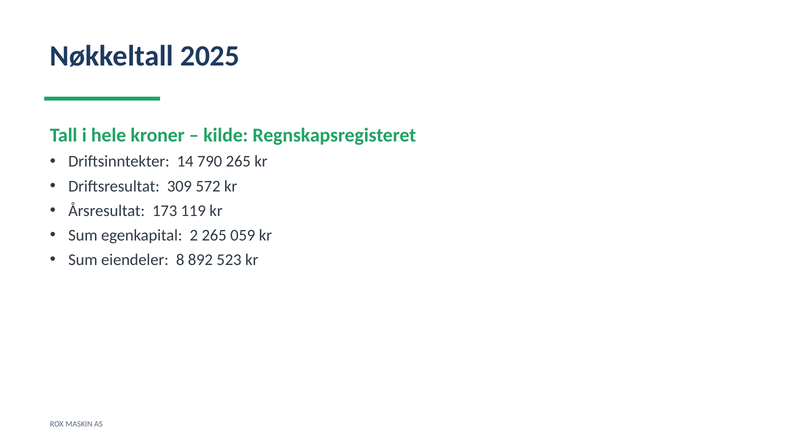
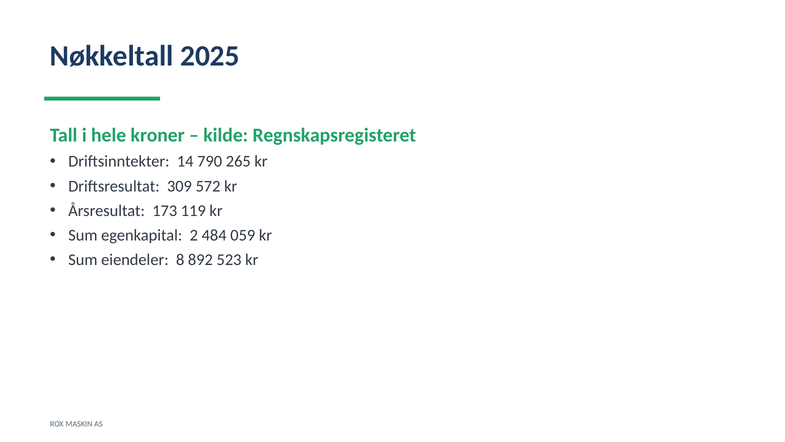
2 265: 265 -> 484
